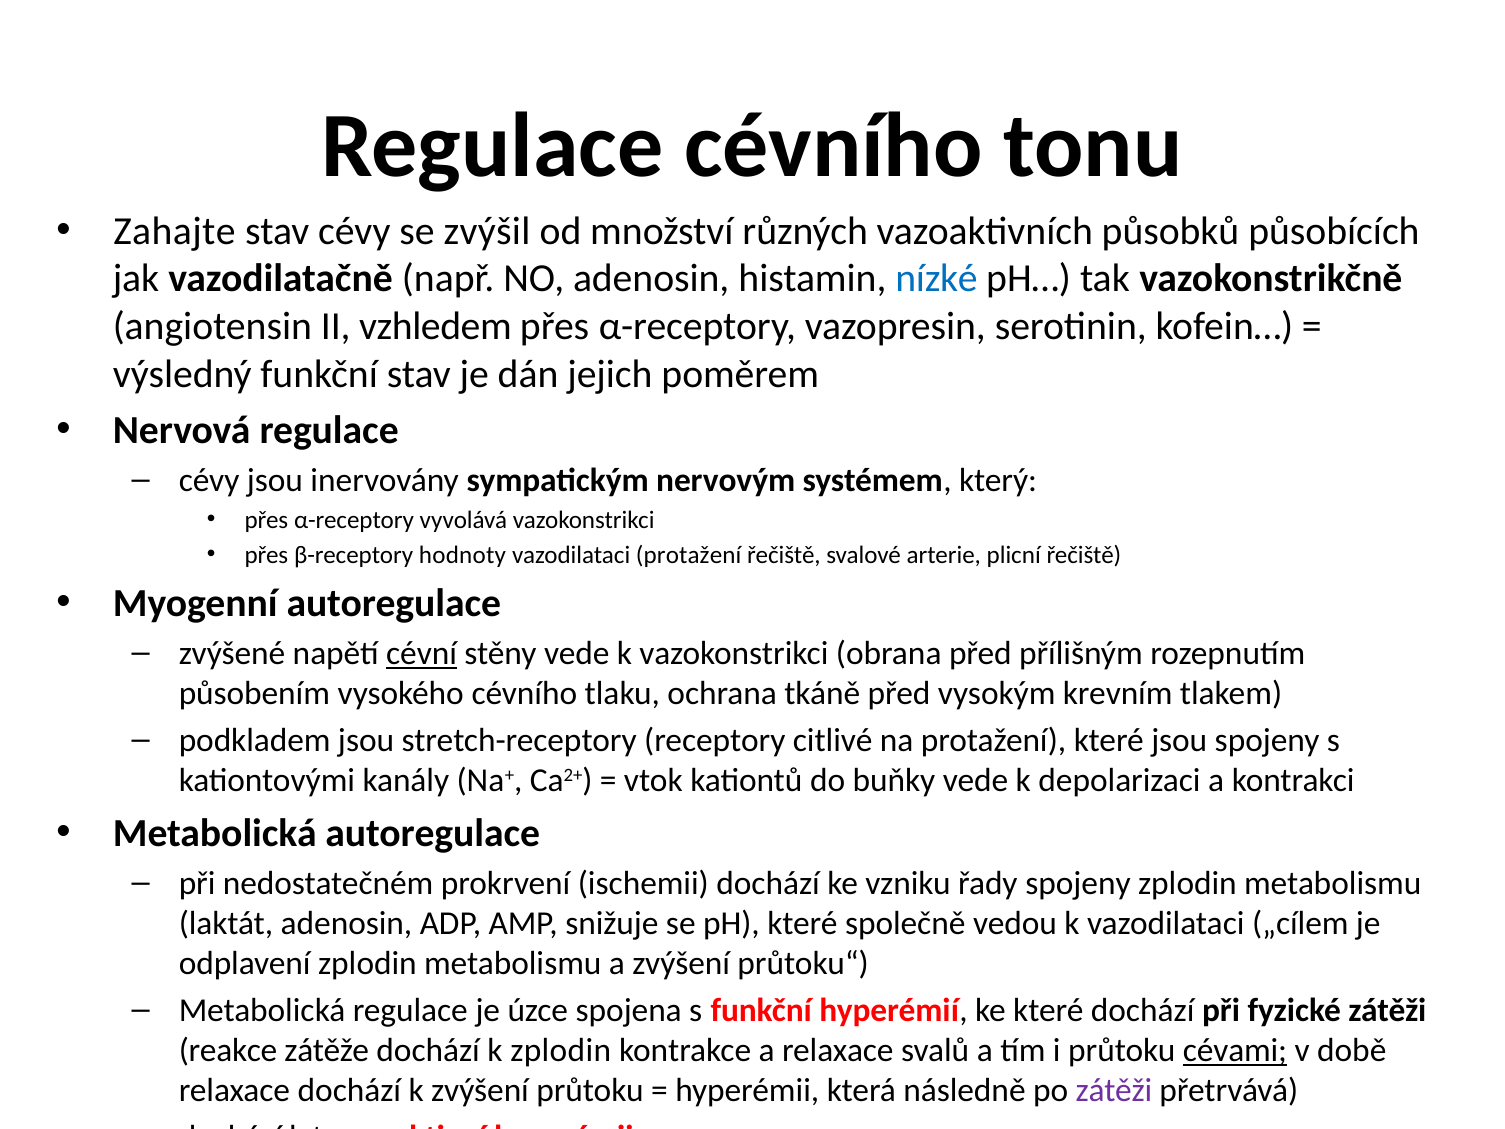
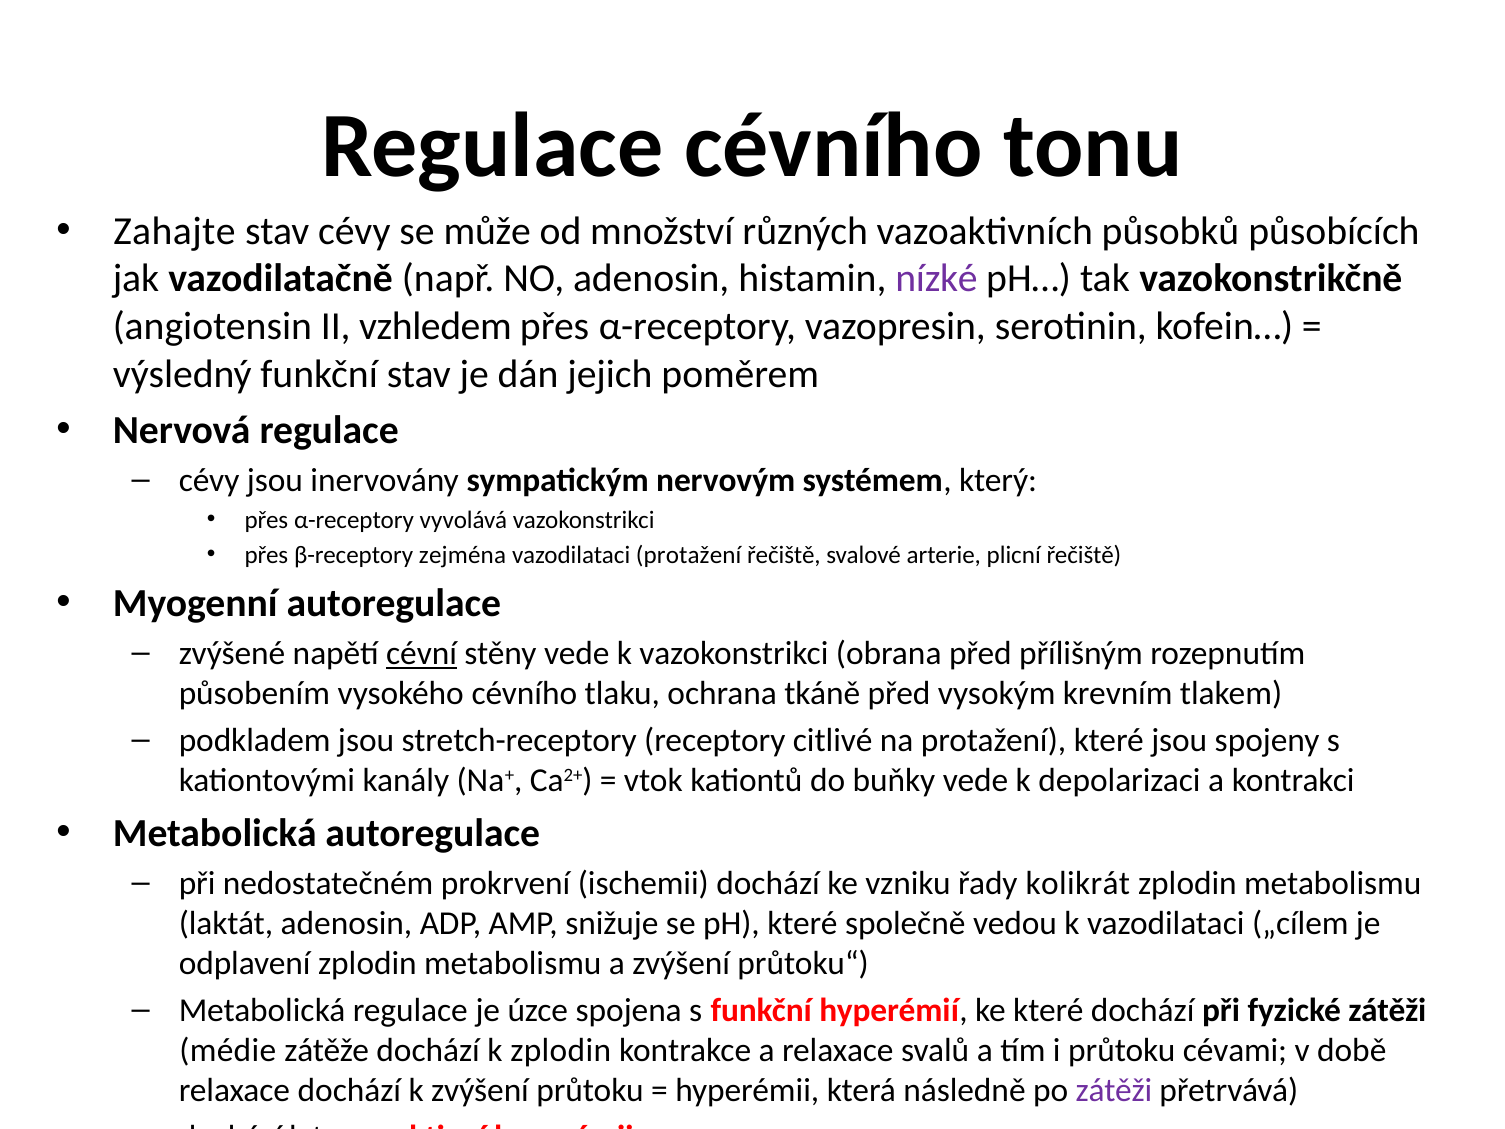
zvýšil: zvýšil -> může
nízké colour: blue -> purple
hodnoty: hodnoty -> zejména
řady spojeny: spojeny -> kolikrát
reakce: reakce -> médie
cévami underline: present -> none
